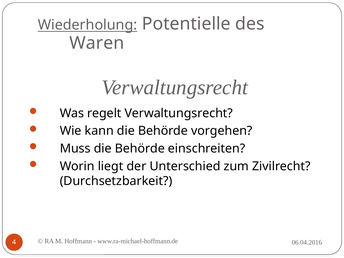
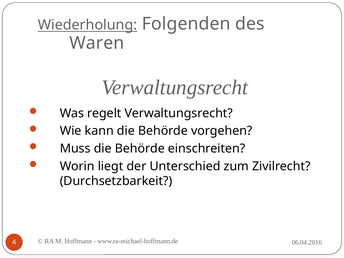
Potentielle: Potentielle -> Folgenden
